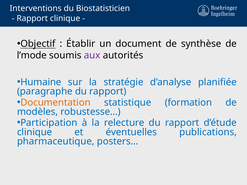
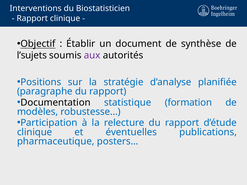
l’mode: l’mode -> l’sujets
Humaine: Humaine -> Positions
Documentation colour: orange -> black
